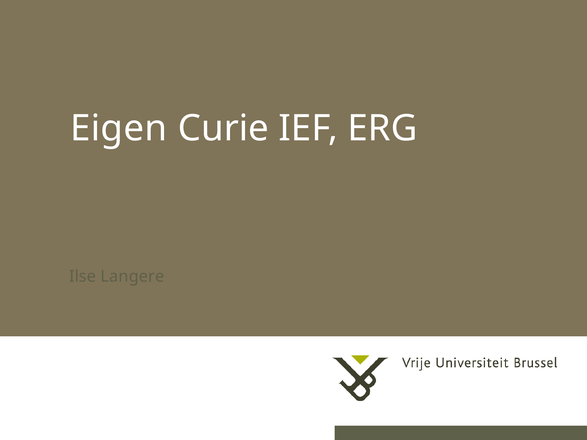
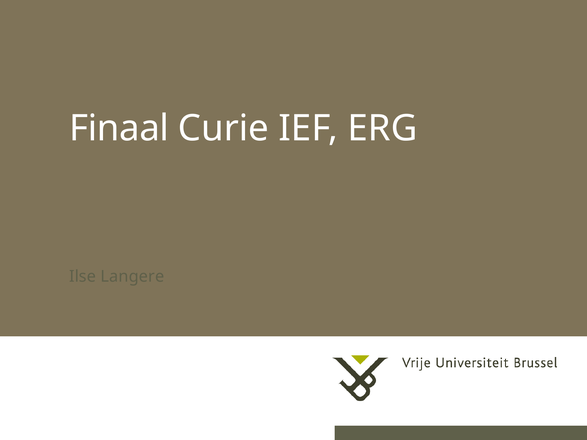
Eigen: Eigen -> Finaal
